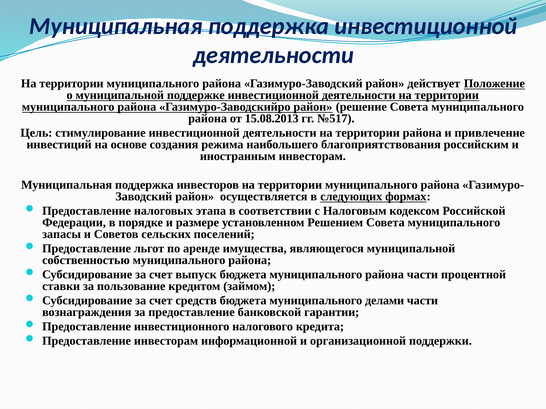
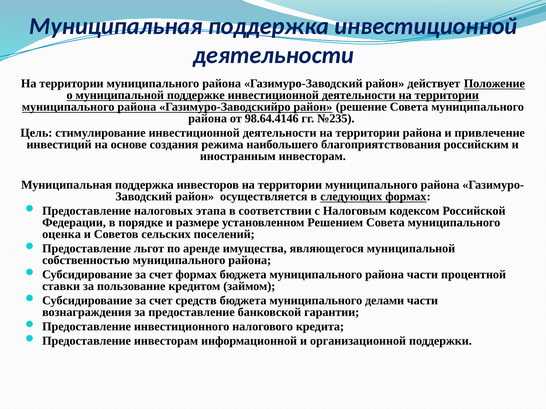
15.08.2013: 15.08.2013 -> 98.64.4146
№517: №517 -> №235
запасы: запасы -> оценка
счет выпуск: выпуск -> формах
